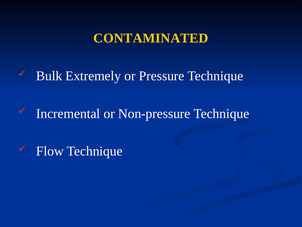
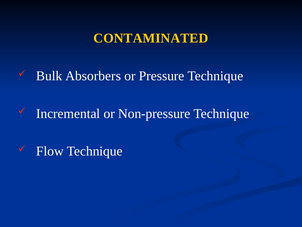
Extremely: Extremely -> Absorbers
